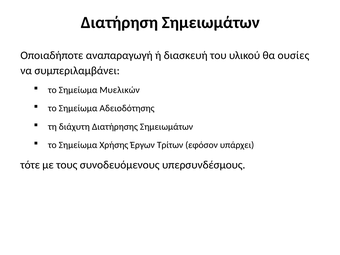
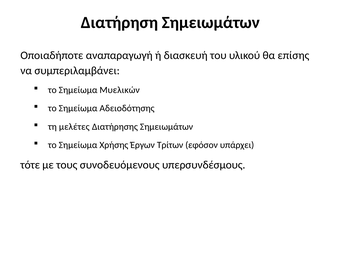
ουσίες: ουσίες -> επίσης
διάχυτη: διάχυτη -> μελέτες
